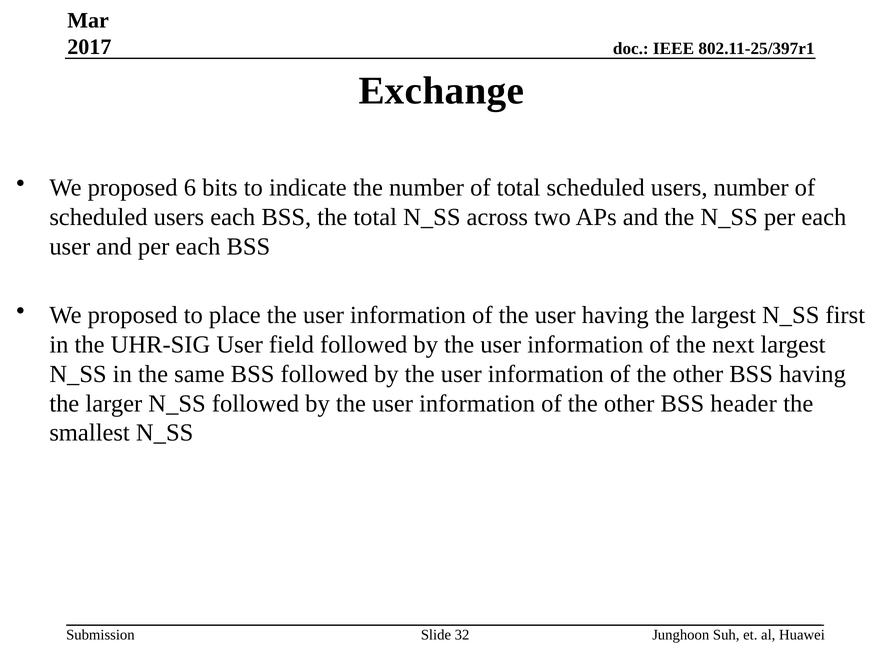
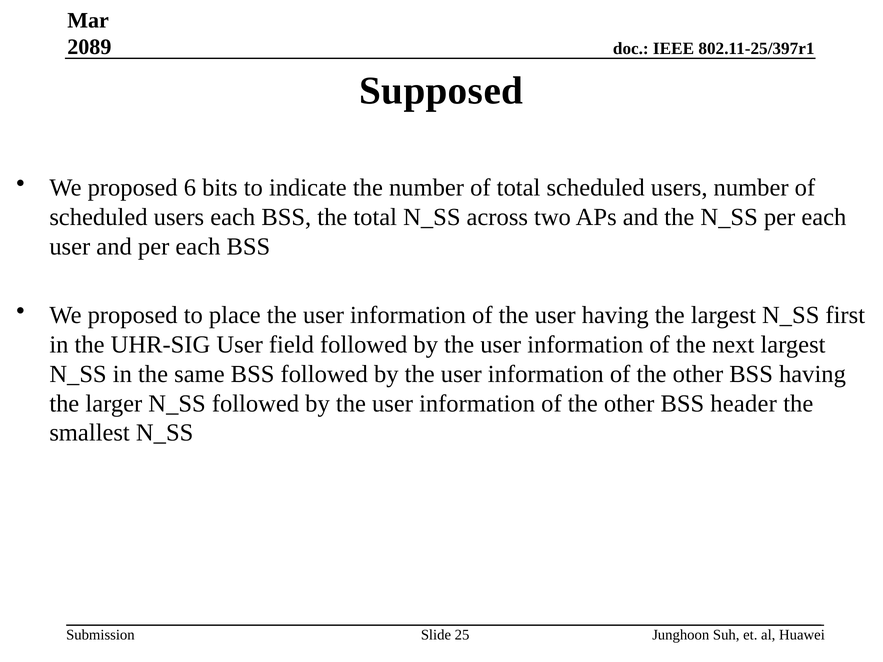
2017: 2017 -> 2089
Exchange: Exchange -> Supposed
32: 32 -> 25
